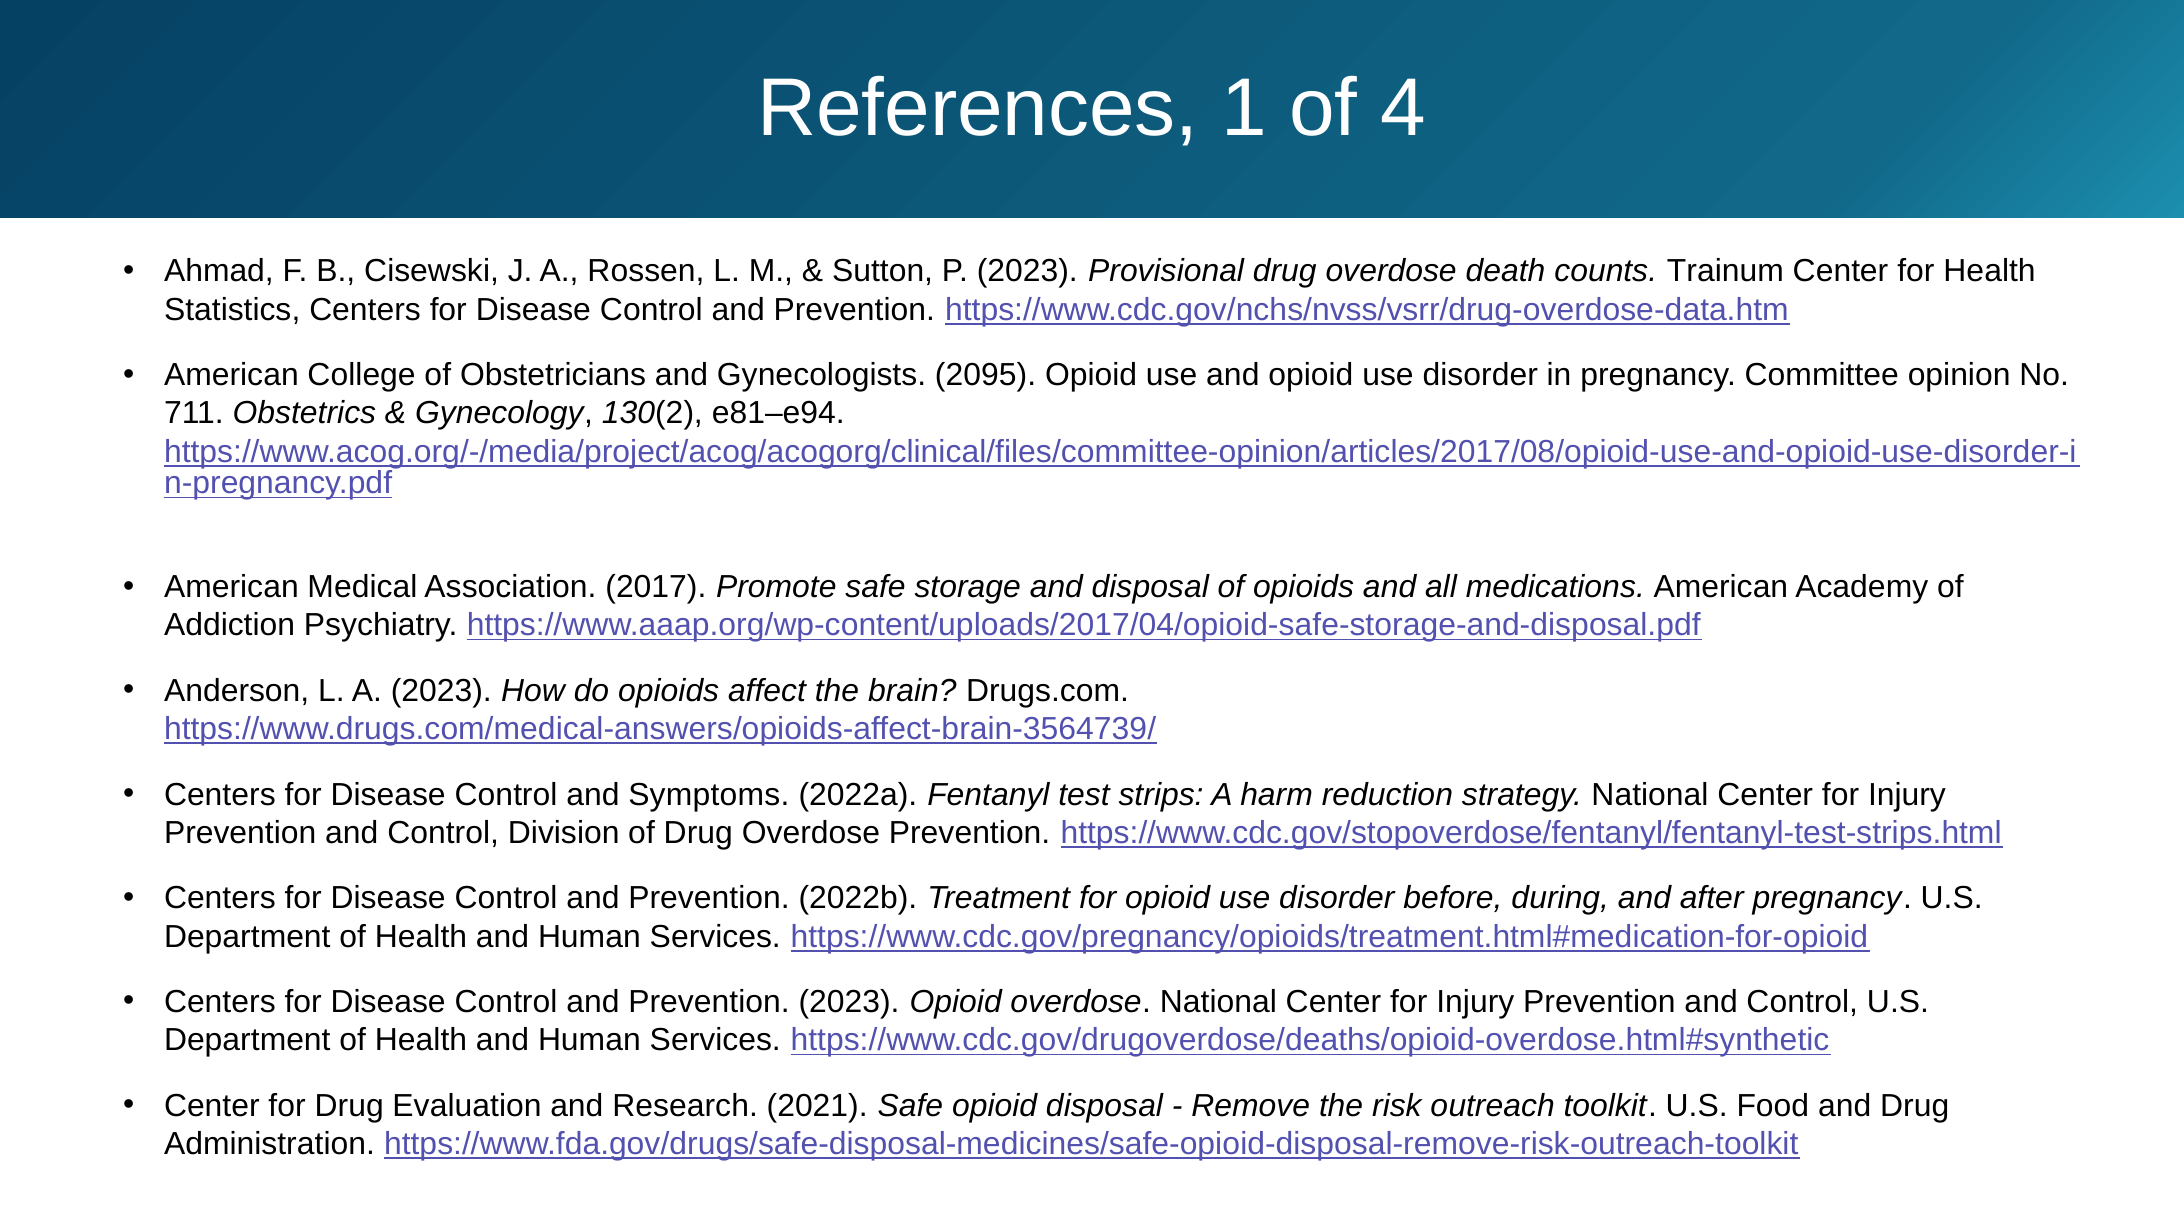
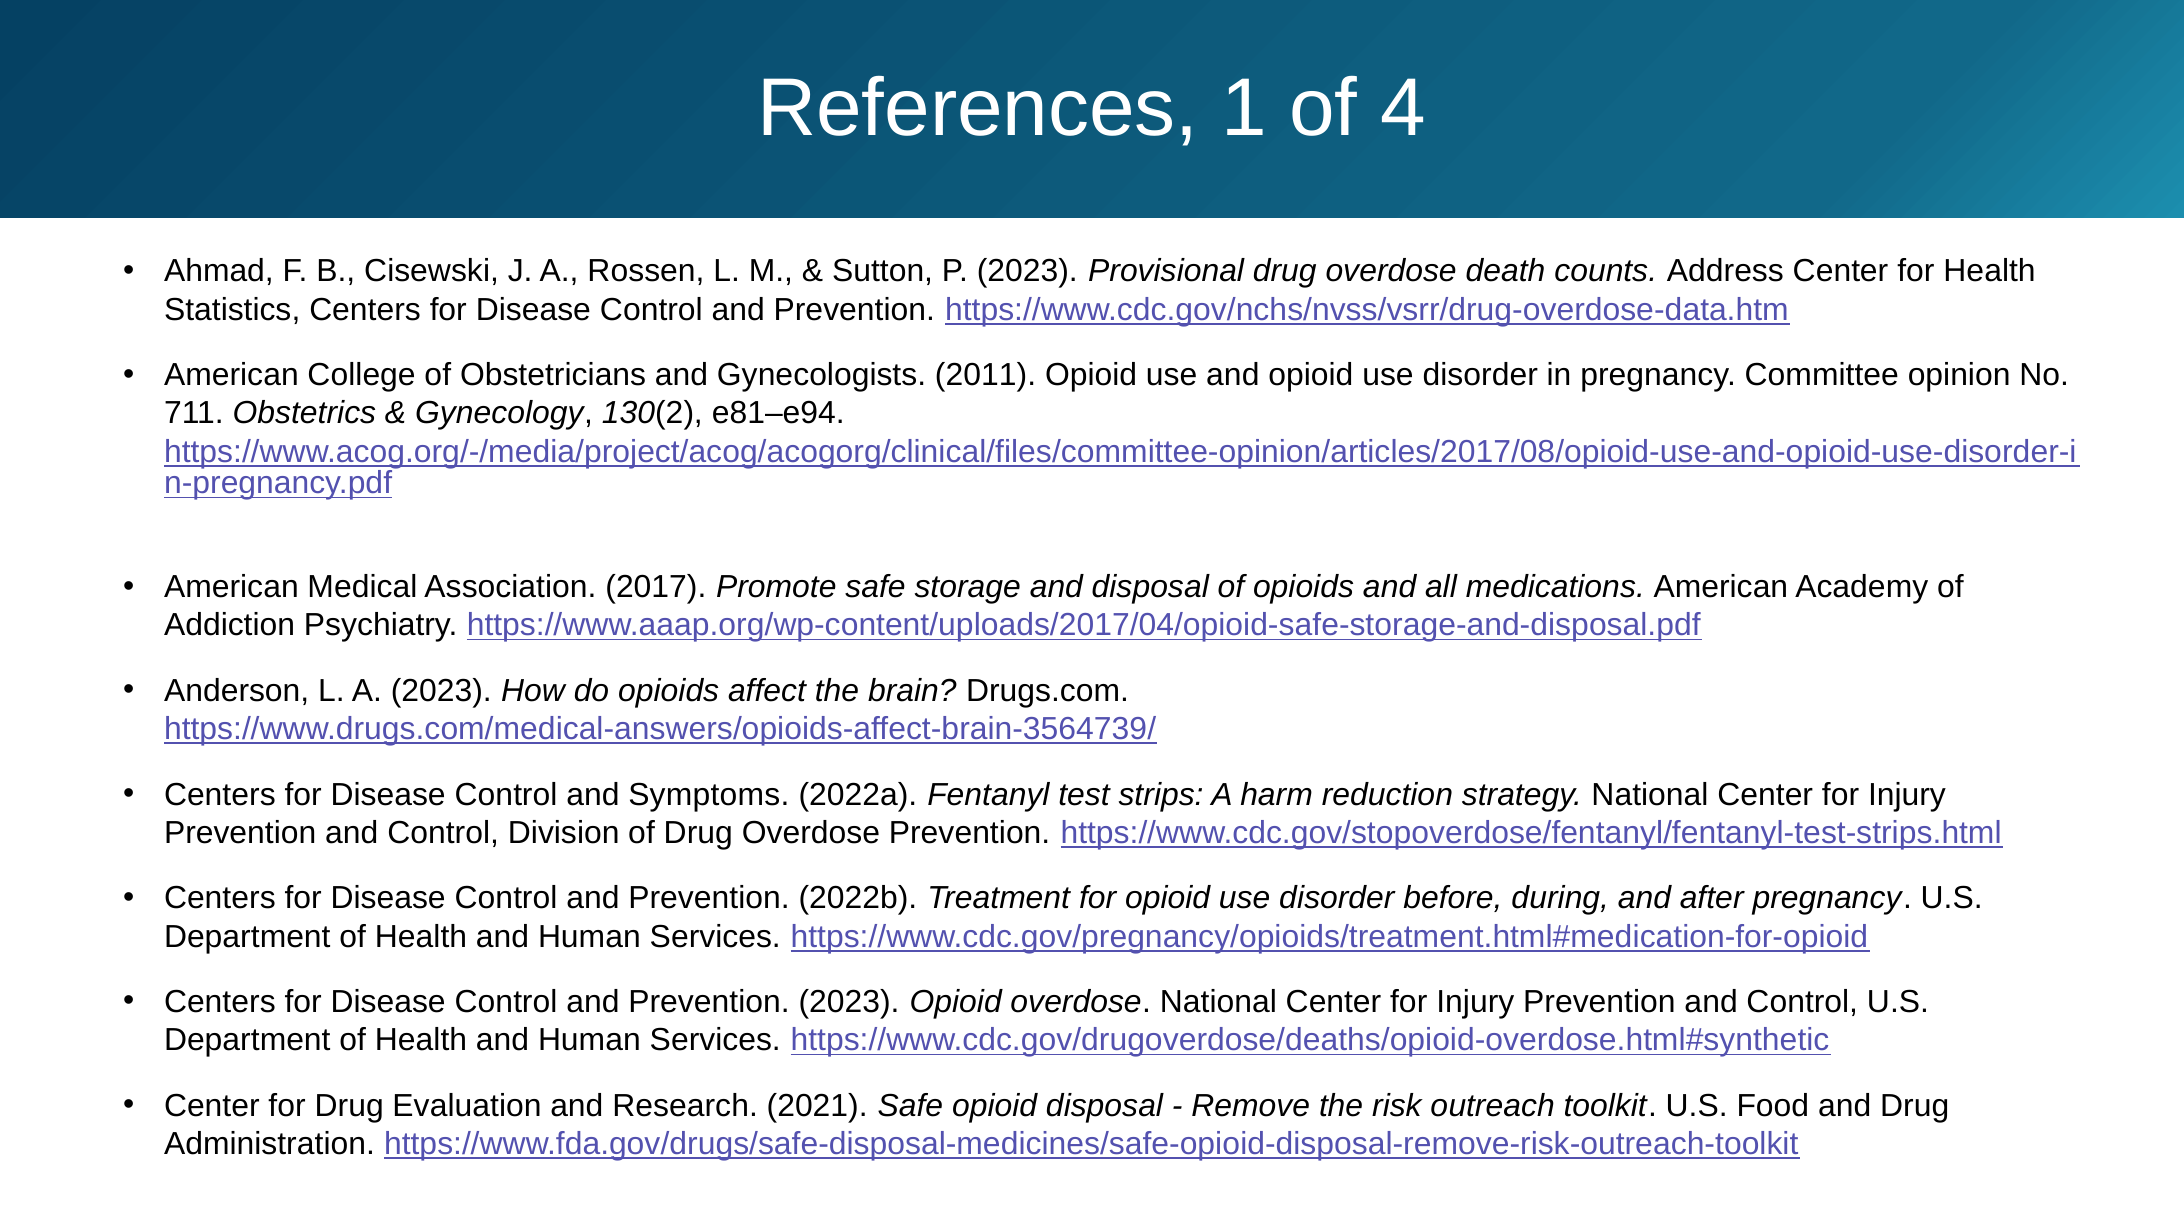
Trainum: Trainum -> Address
2095: 2095 -> 2011
